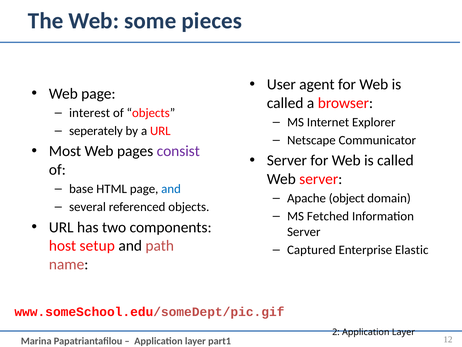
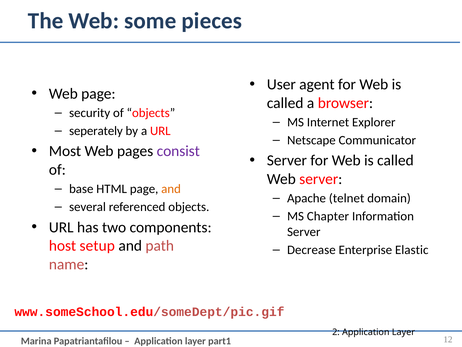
interest: interest -> security
and at (171, 189) colour: blue -> orange
object: object -> telnet
Fetched: Fetched -> Chapter
Captured: Captured -> Decrease
